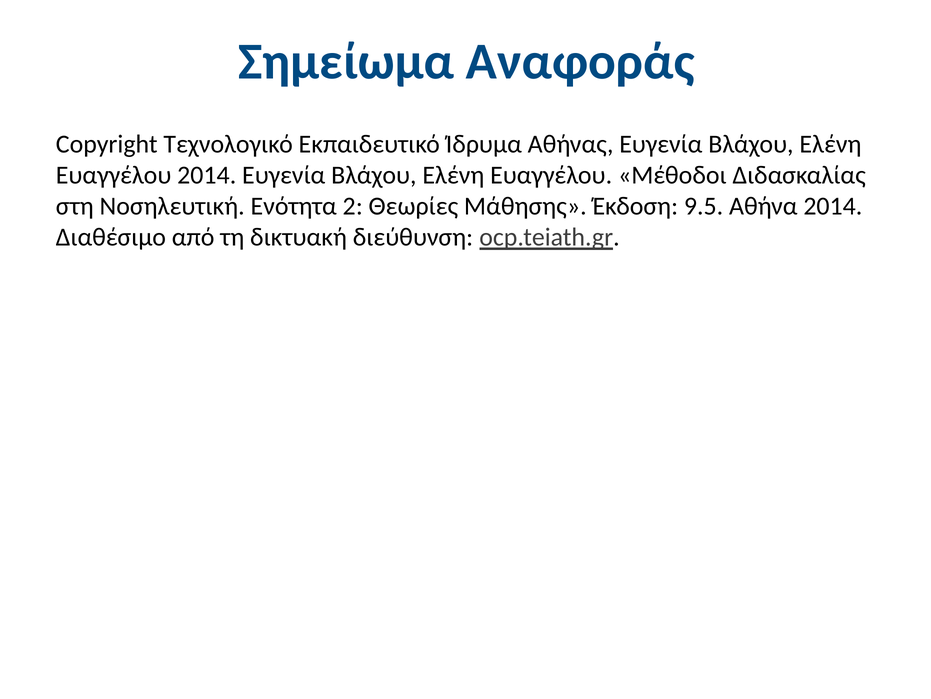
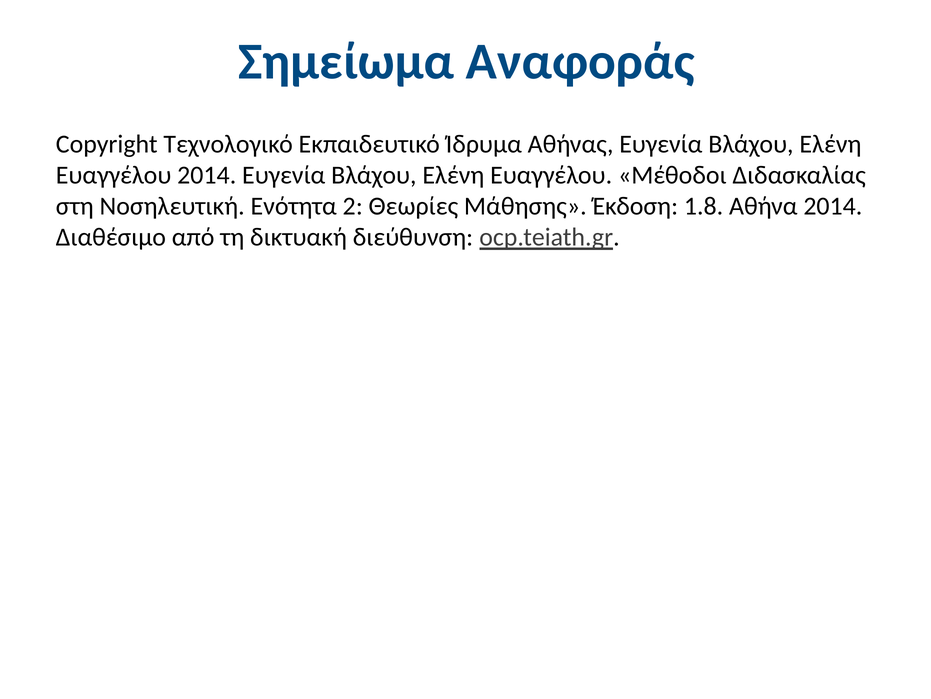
9.5: 9.5 -> 1.8
